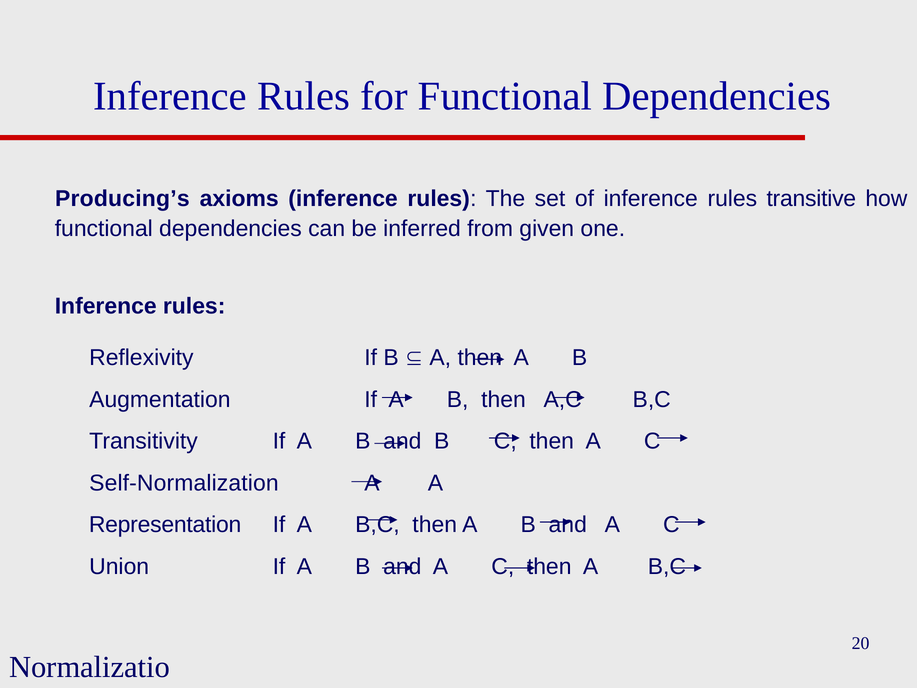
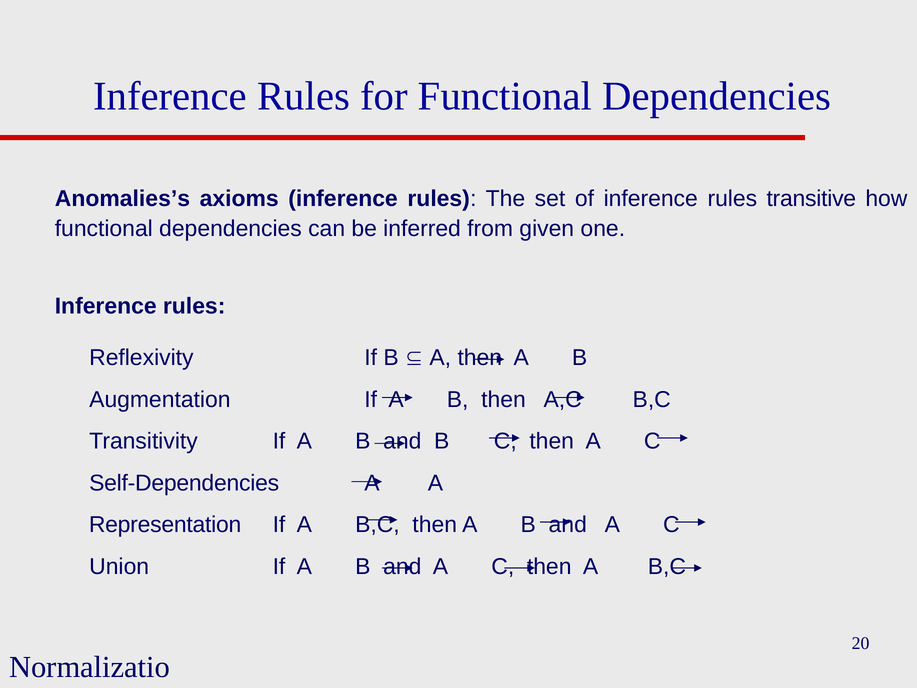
Producing’s: Producing’s -> Anomalies’s
Self-Normalization: Self-Normalization -> Self-Dependencies
